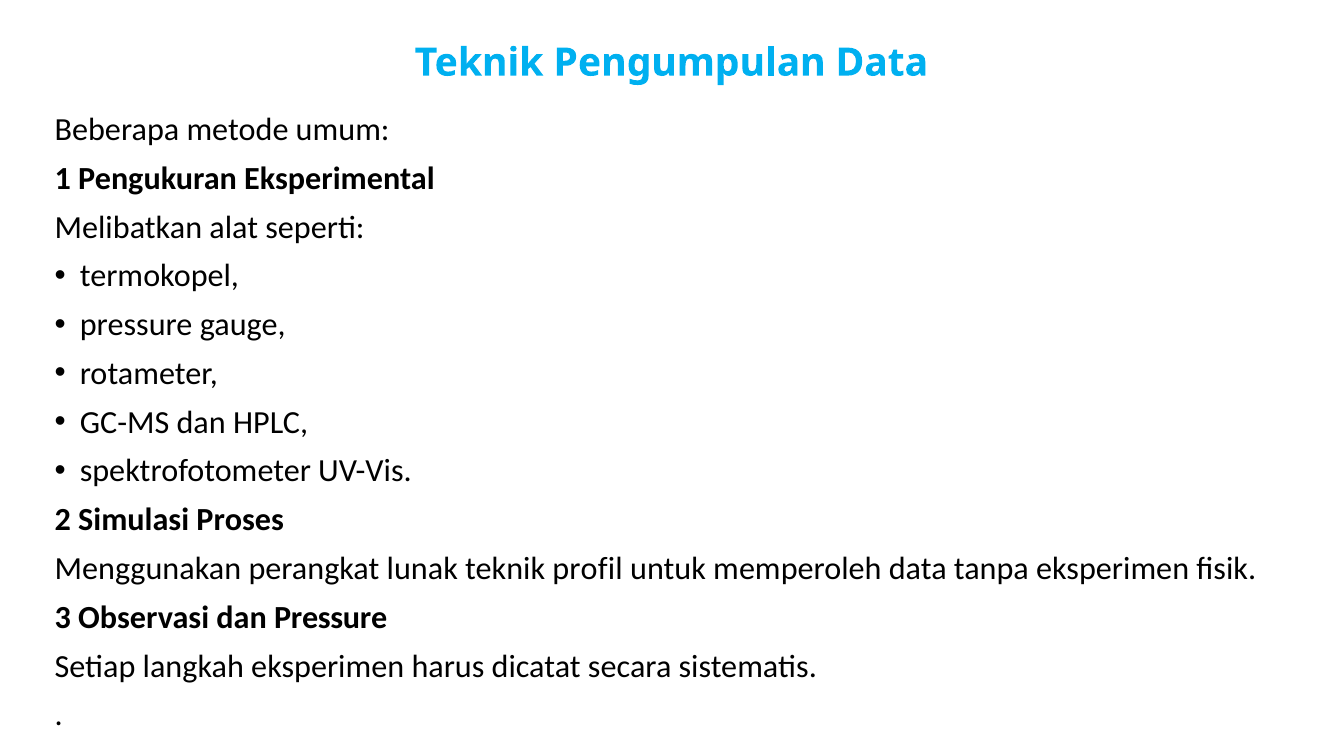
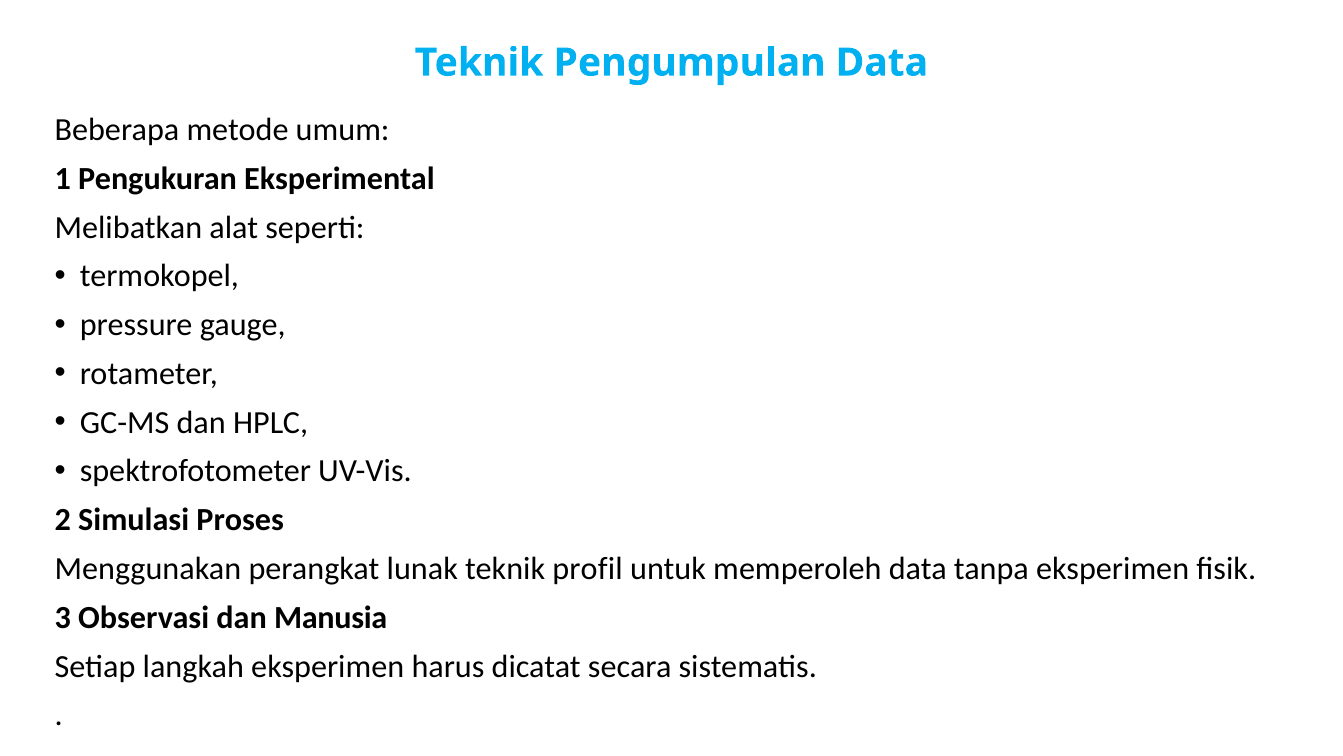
dan Pressure: Pressure -> Manusia
